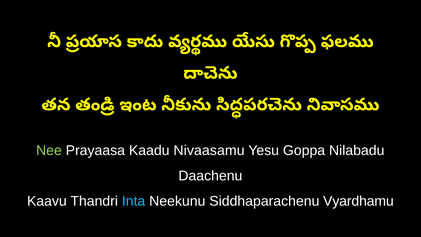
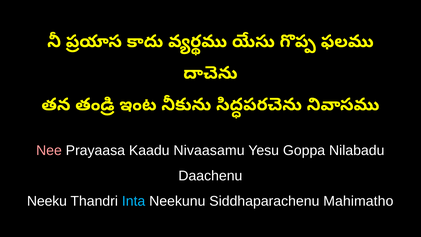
Nee colour: light green -> pink
Kaavu: Kaavu -> Neeku
Vyardhamu: Vyardhamu -> Mahimatho
